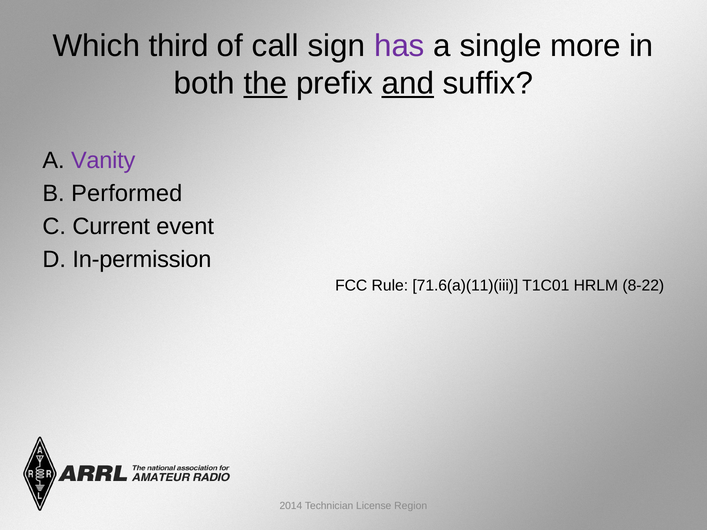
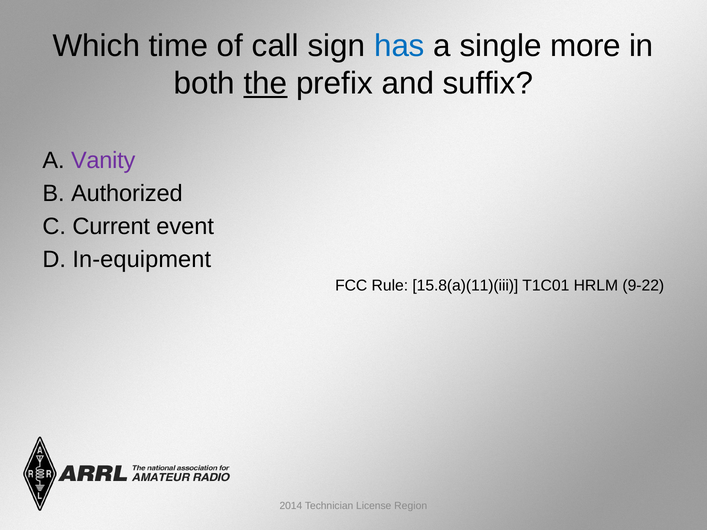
third: third -> time
has colour: purple -> blue
and underline: present -> none
Performed: Performed -> Authorized
In-permission: In-permission -> In-equipment
71.6(a)(11)(iii: 71.6(a)(11)(iii -> 15.8(a)(11)(iii
8-22: 8-22 -> 9-22
